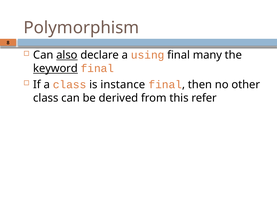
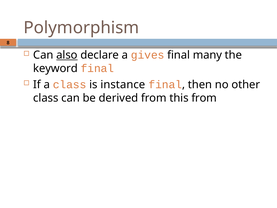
using: using -> gives
keyword underline: present -> none
this refer: refer -> from
